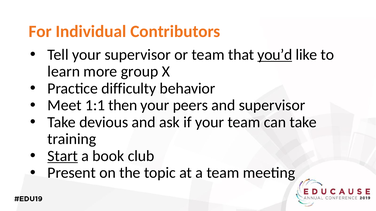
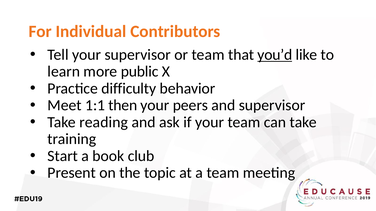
group: group -> public
devious: devious -> reading
Start underline: present -> none
